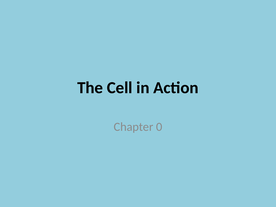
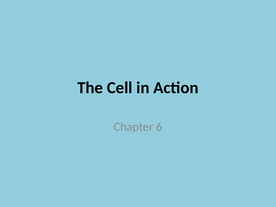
0: 0 -> 6
